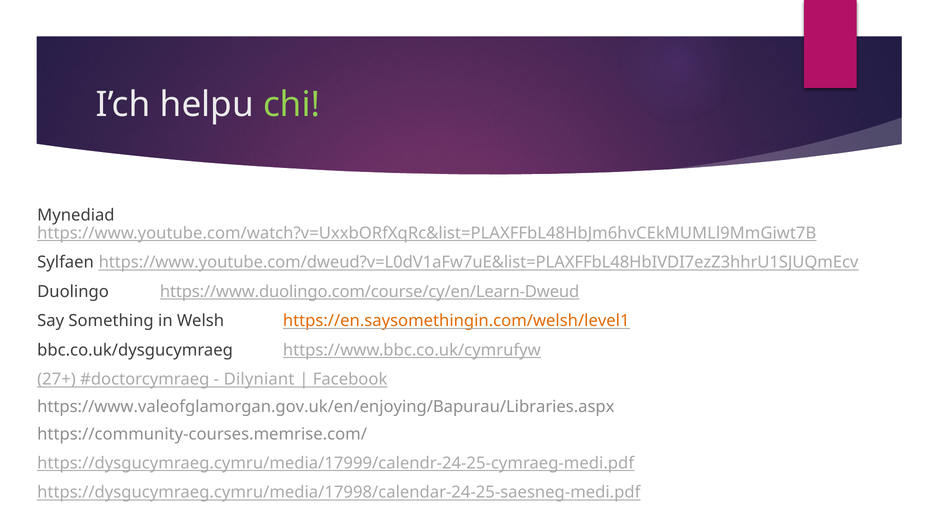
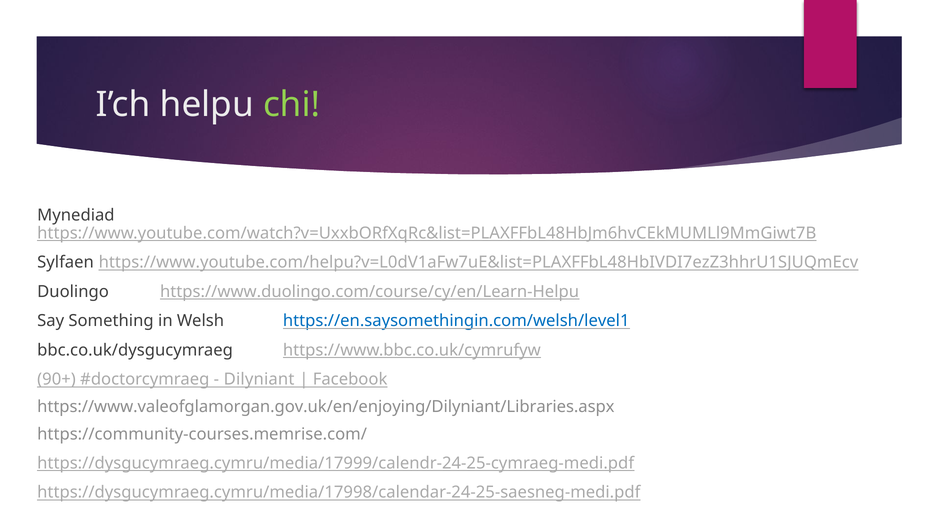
https://www.youtube.com/dweud?v=L0dV1aFw7uE&list=PLAXFFbL48HbIVDI7ezZ3hhrU1SJUQmEcv: https://www.youtube.com/dweud?v=L0dV1aFw7uE&list=PLAXFFbL48HbIVDI7ezZ3hhrU1SJUQmEcv -> https://www.youtube.com/helpu?v=L0dV1aFw7uE&list=PLAXFFbL48HbIVDI7ezZ3hhrU1SJUQmEcv
https://www.duolingo.com/course/cy/en/Learn-Dweud: https://www.duolingo.com/course/cy/en/Learn-Dweud -> https://www.duolingo.com/course/cy/en/Learn-Helpu
https://en.saysomethingin.com/welsh/level1 colour: orange -> blue
27+: 27+ -> 90+
https://www.valeofglamorgan.gov.uk/en/enjoying/Bapurau/Libraries.aspx: https://www.valeofglamorgan.gov.uk/en/enjoying/Bapurau/Libraries.aspx -> https://www.valeofglamorgan.gov.uk/en/enjoying/Dilyniant/Libraries.aspx
